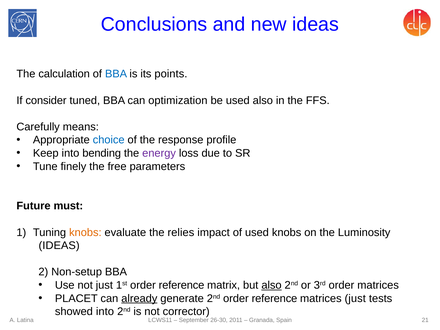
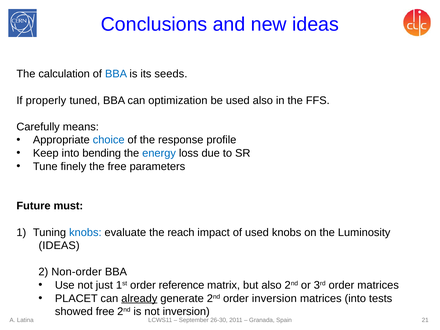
points: points -> seeds
consider: consider -> properly
energy colour: purple -> blue
knobs at (85, 232) colour: orange -> blue
relies: relies -> reach
Non-setup: Non-setup -> Non-order
also at (271, 285) underline: present -> none
2nd order reference: reference -> inversion
matrices just: just -> into
showed into: into -> free
not corrector: corrector -> inversion
